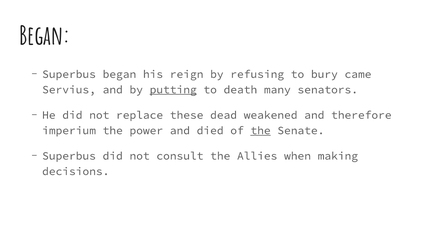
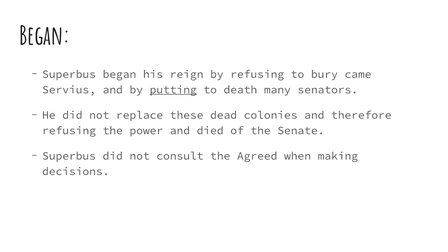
weakened: weakened -> colonies
imperium at (69, 130): imperium -> refusing
the at (261, 130) underline: present -> none
Allies: Allies -> Agreed
